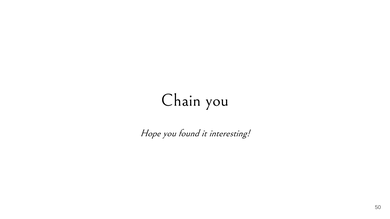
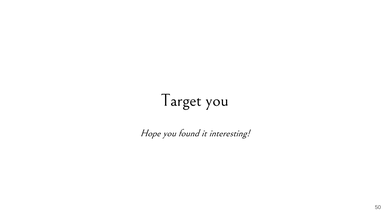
Chain: Chain -> Target
